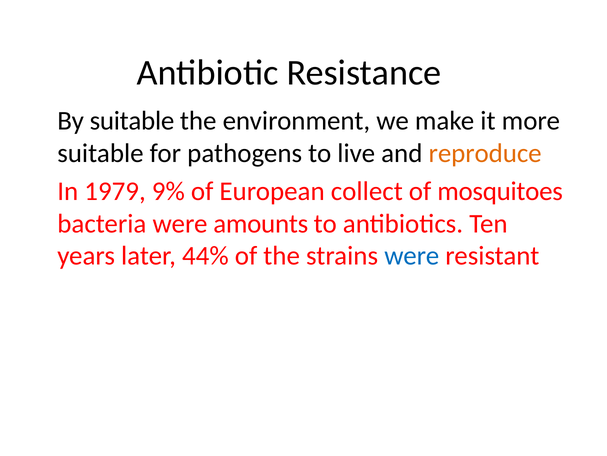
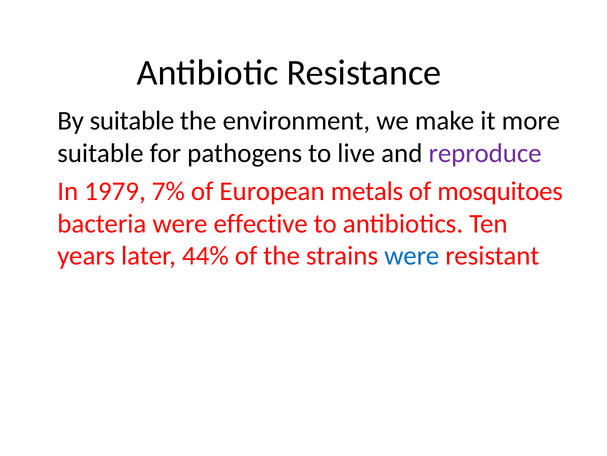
reproduce colour: orange -> purple
9%: 9% -> 7%
collect: collect -> metals
amounts: amounts -> effective
